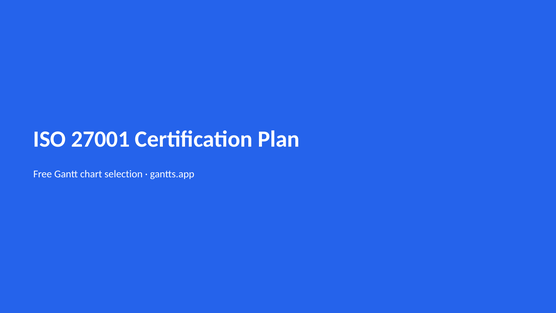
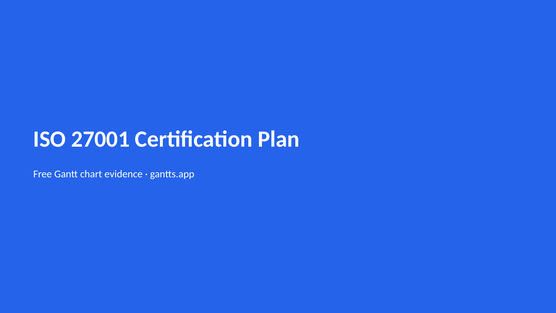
selection: selection -> evidence
